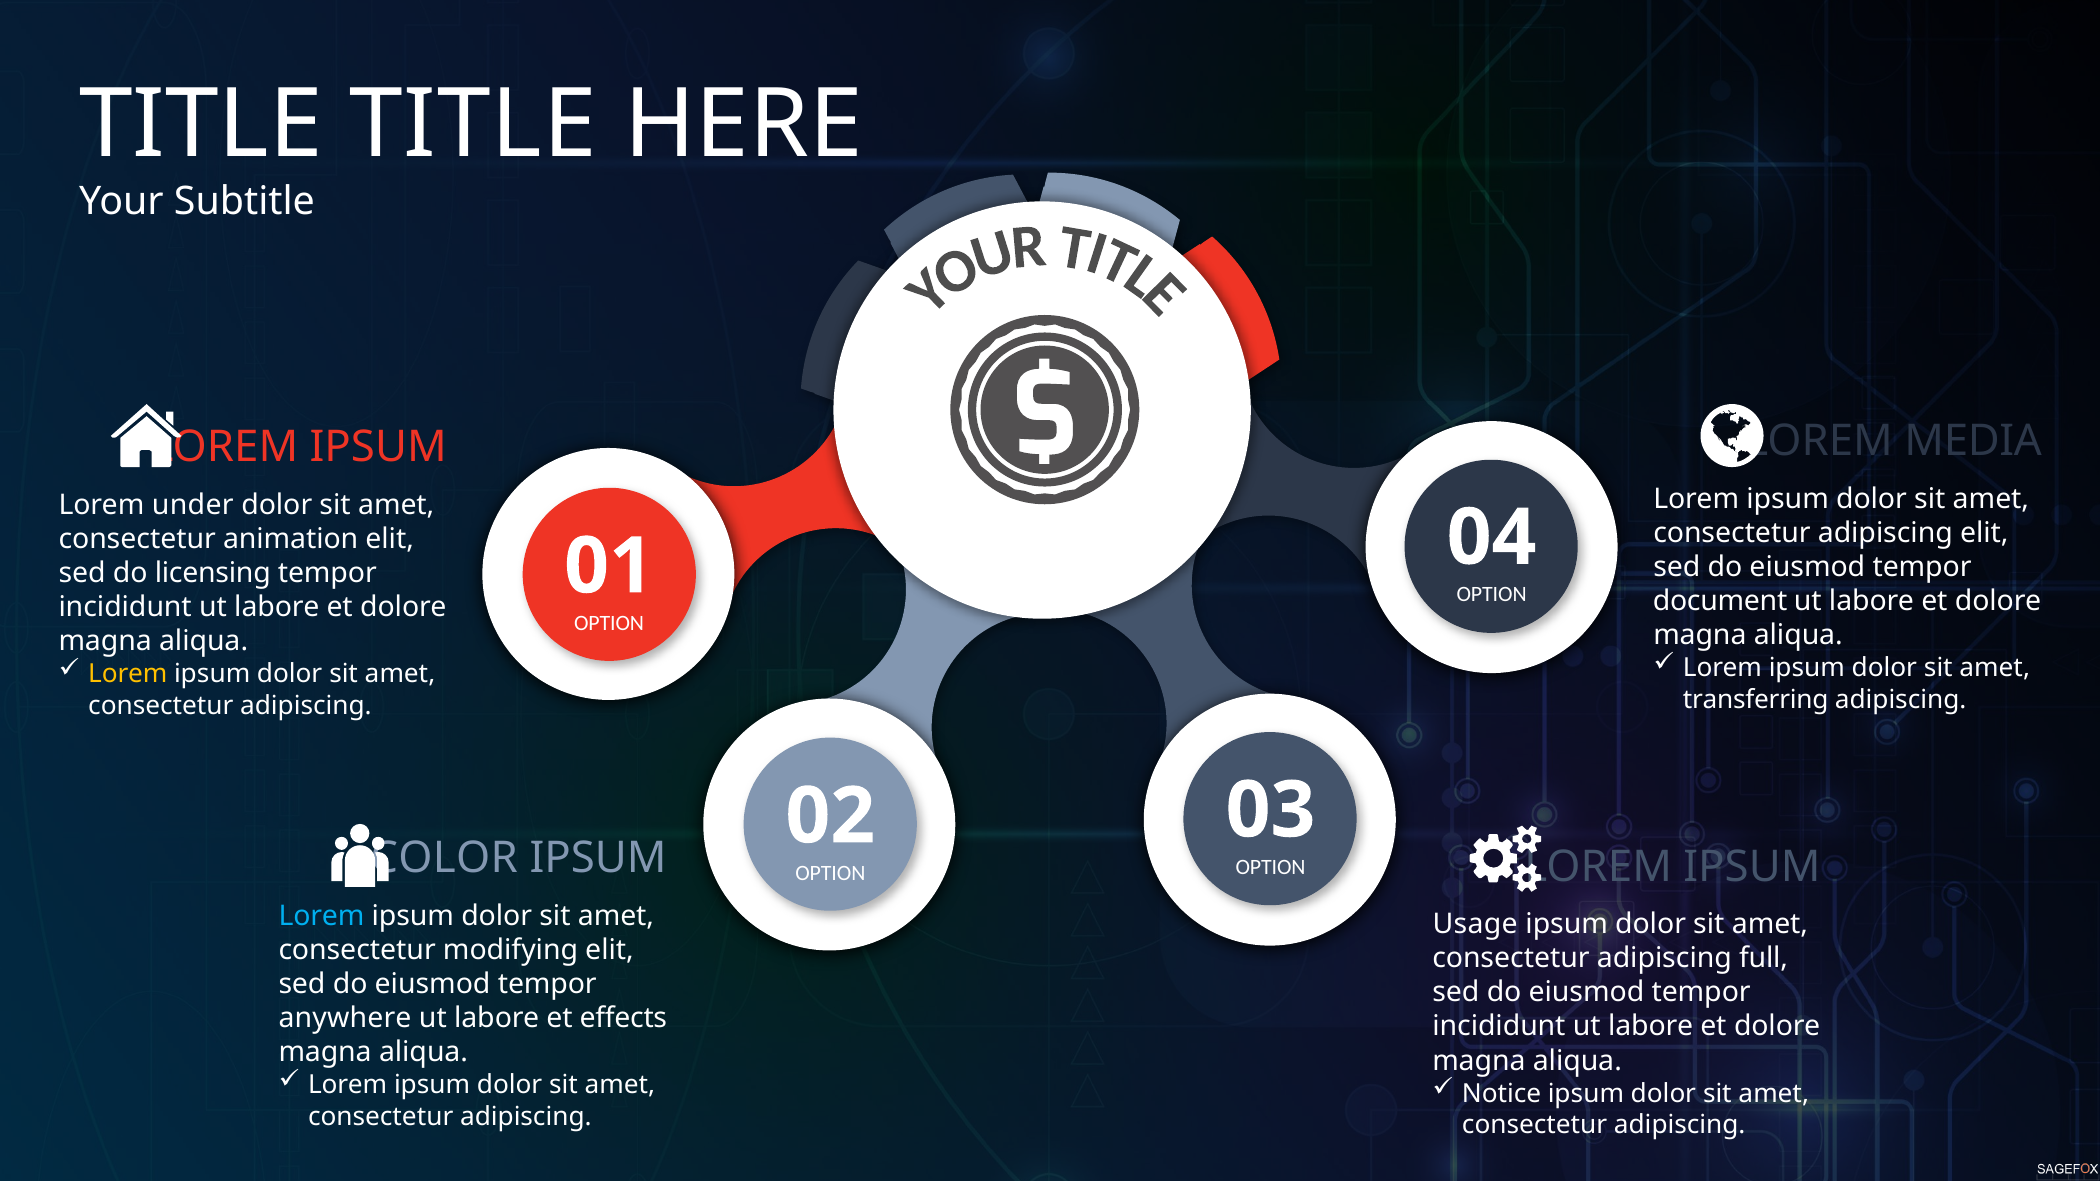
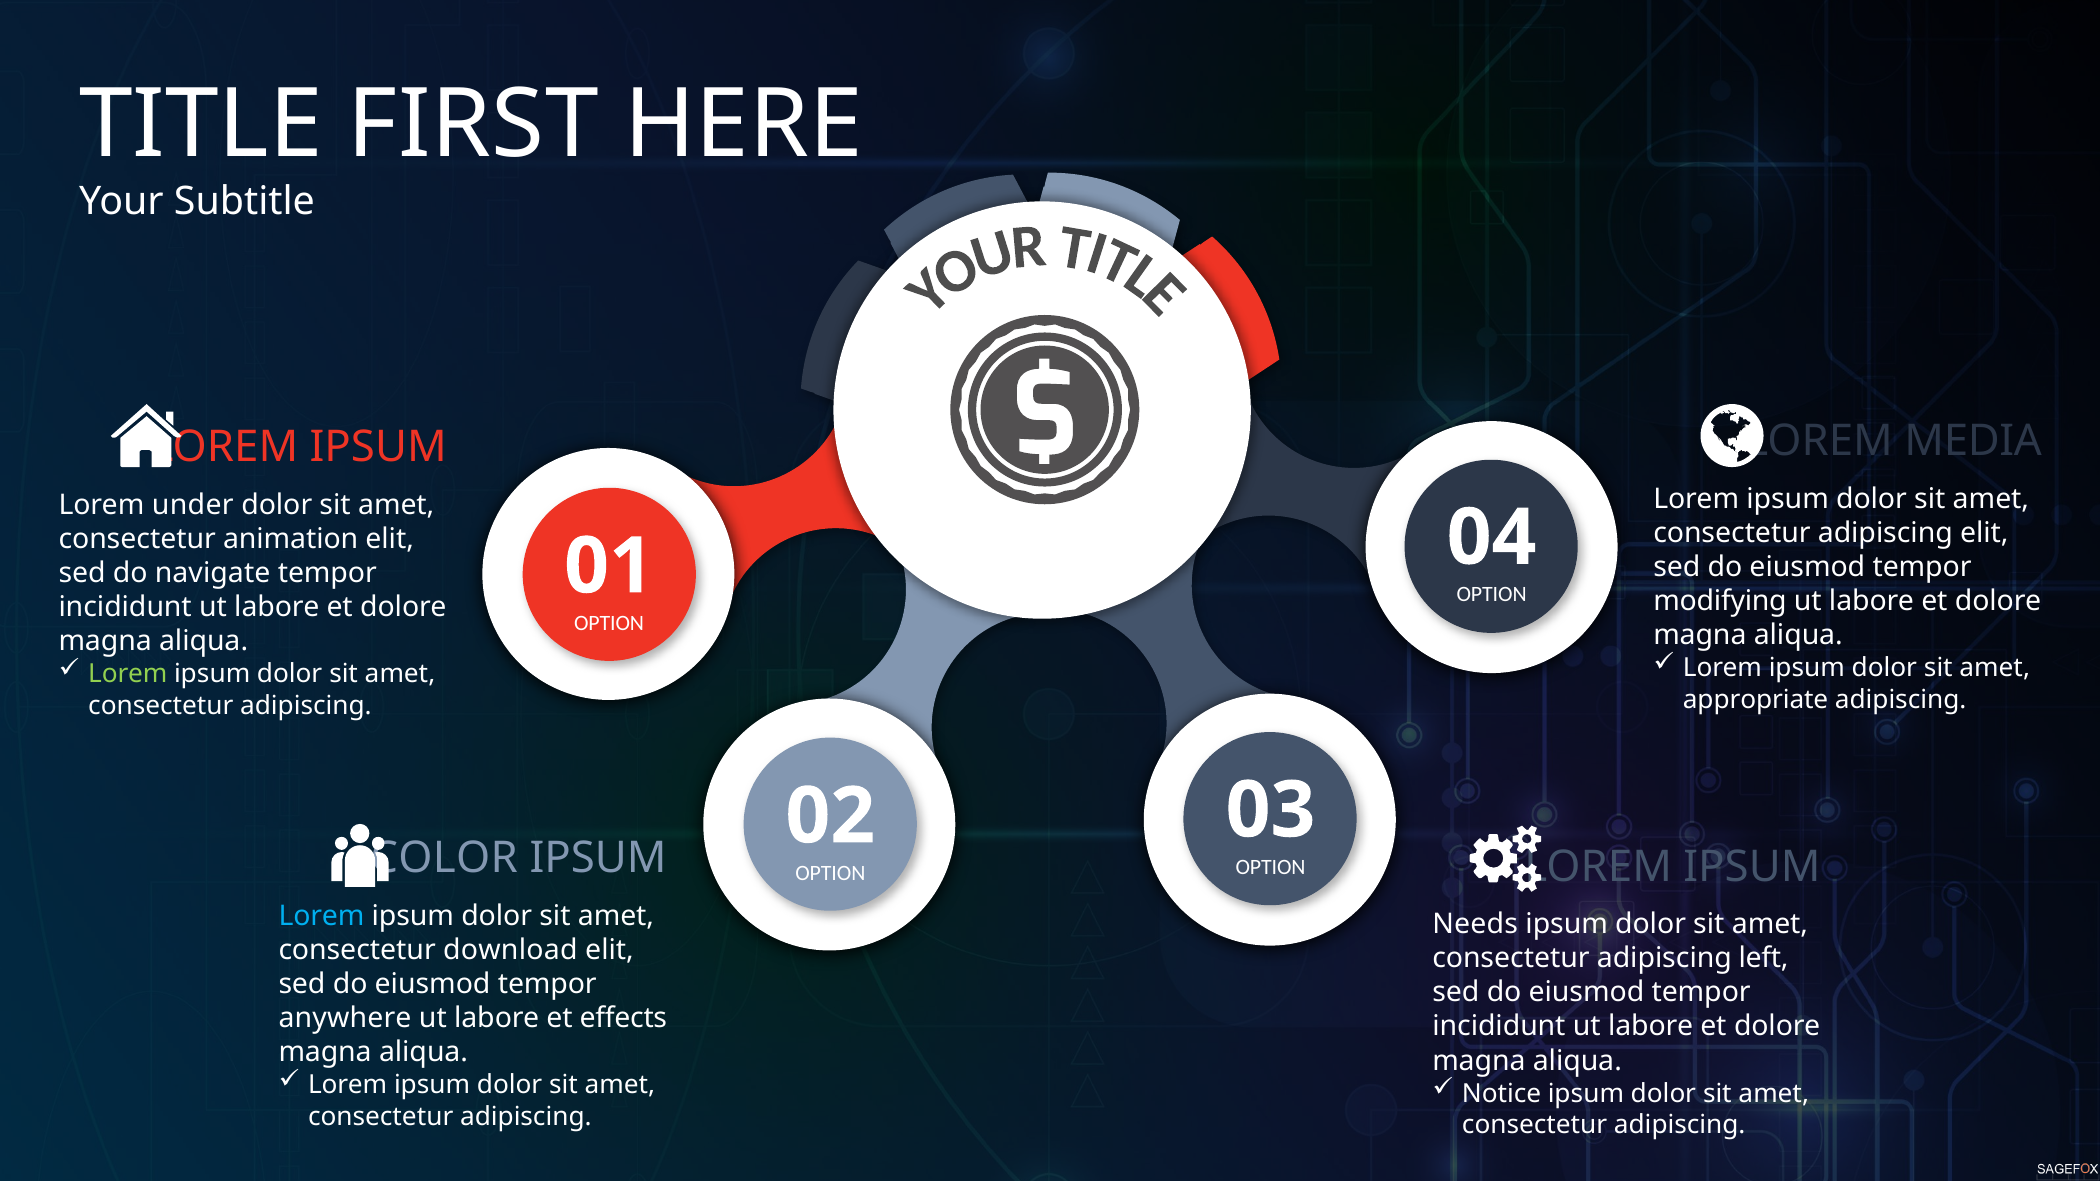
TITLE TITLE: TITLE -> FIRST
licensing: licensing -> navigate
document: document -> modifying
Lorem at (128, 674) colour: yellow -> light green
transferring: transferring -> appropriate
Usage: Usage -> Needs
modifying: modifying -> download
full: full -> left
